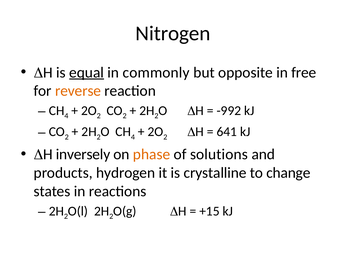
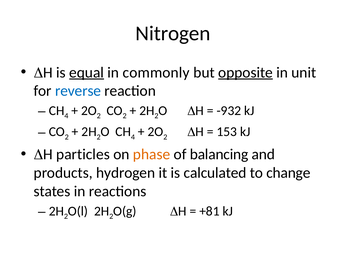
opposite underline: none -> present
free: free -> unit
reverse colour: orange -> blue
-992: -992 -> -932
641: 641 -> 153
inversely: inversely -> particles
solutions: solutions -> balancing
crystalline: crystalline -> calculated
+15: +15 -> +81
